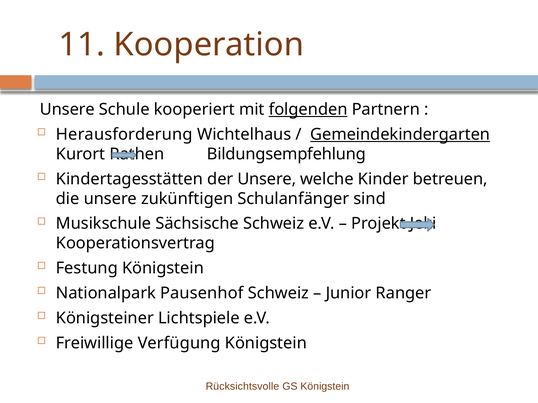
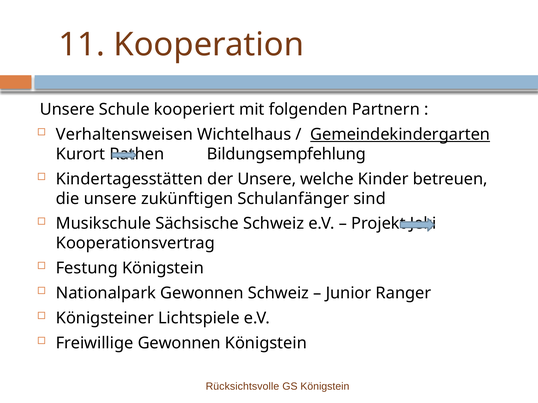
folgenden underline: present -> none
Herausforderung: Herausforderung -> Verhaltensweisen
Nationalpark Pausenhof: Pausenhof -> Gewonnen
Freiwillige Verfügung: Verfügung -> Gewonnen
